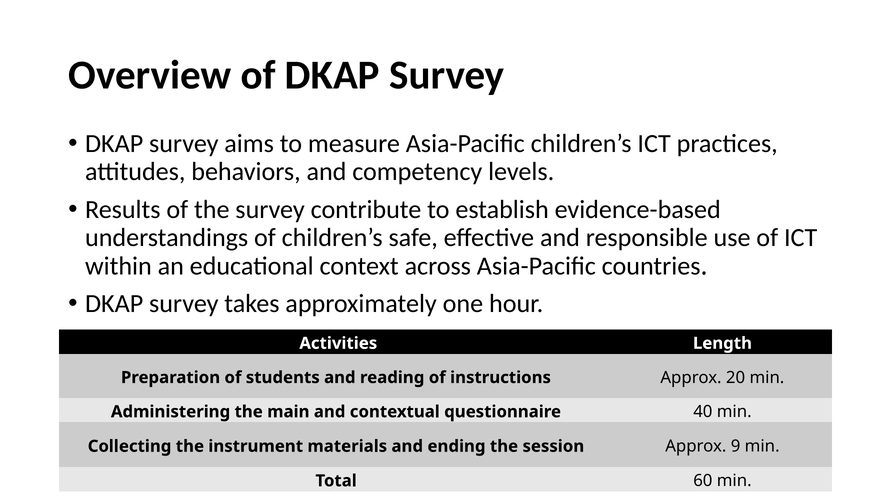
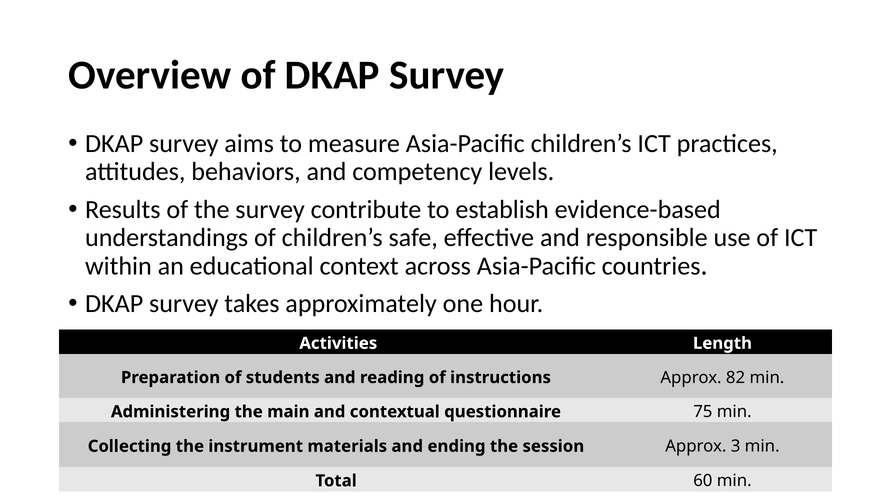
20: 20 -> 82
40: 40 -> 75
9: 9 -> 3
